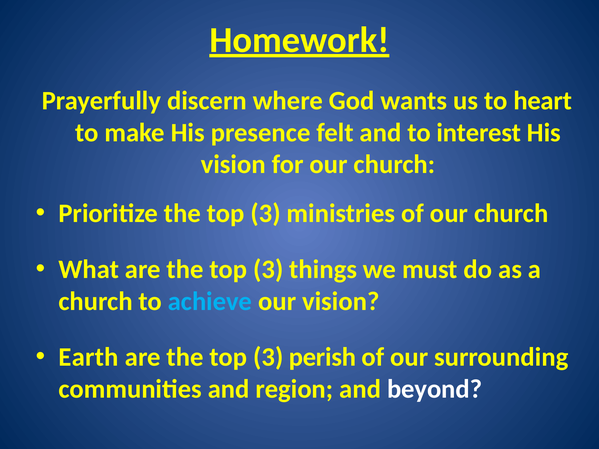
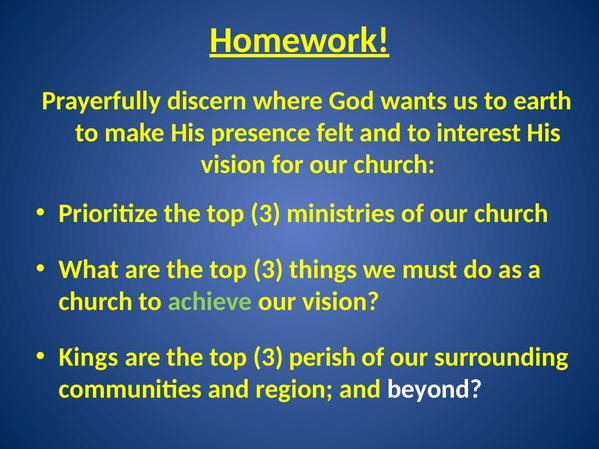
heart: heart -> earth
achieve colour: light blue -> light green
Earth: Earth -> Kings
